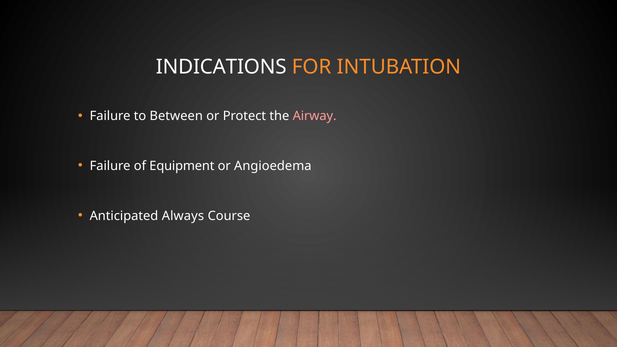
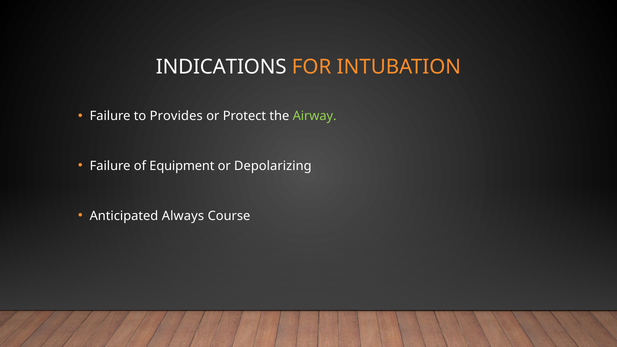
Between: Between -> Provides
Airway colour: pink -> light green
Angioedema: Angioedema -> Depolarizing
